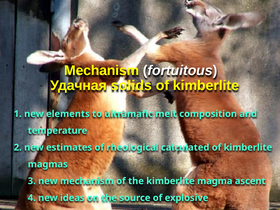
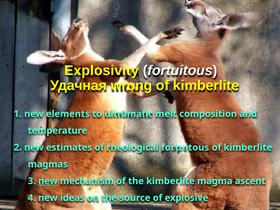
Mechanism at (102, 70): Mechanism -> Explosivity
solids: solids -> wrong
rheological calculated: calculated -> fortuitous
new at (48, 181) underline: none -> present
